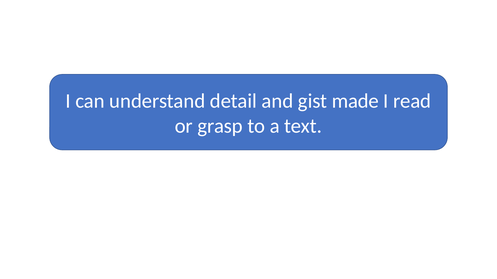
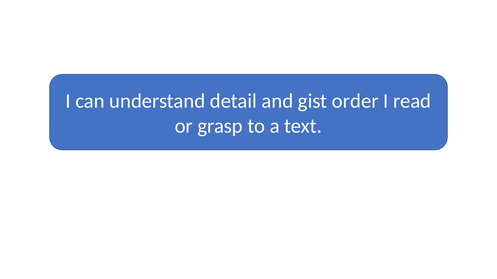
made: made -> order
